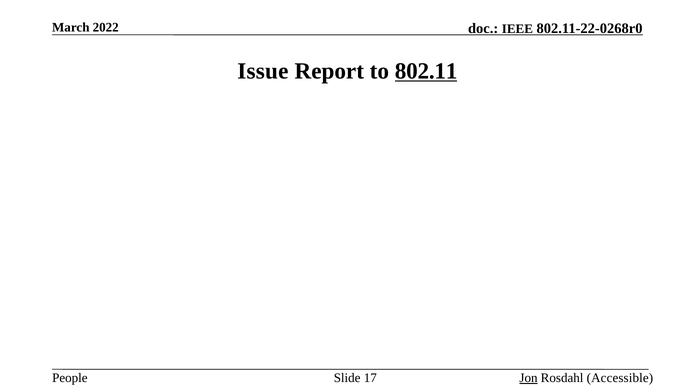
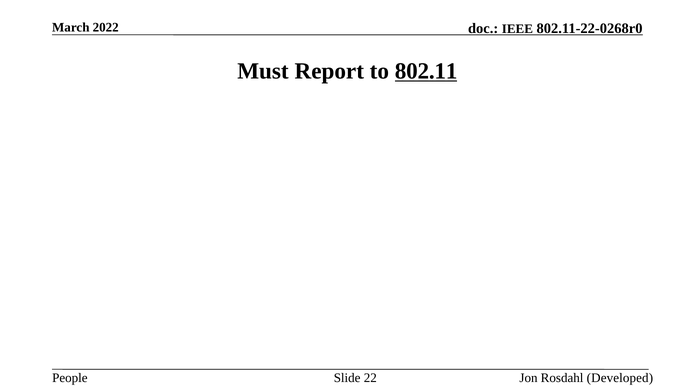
Issue: Issue -> Must
17: 17 -> 22
Jon underline: present -> none
Accessible: Accessible -> Developed
